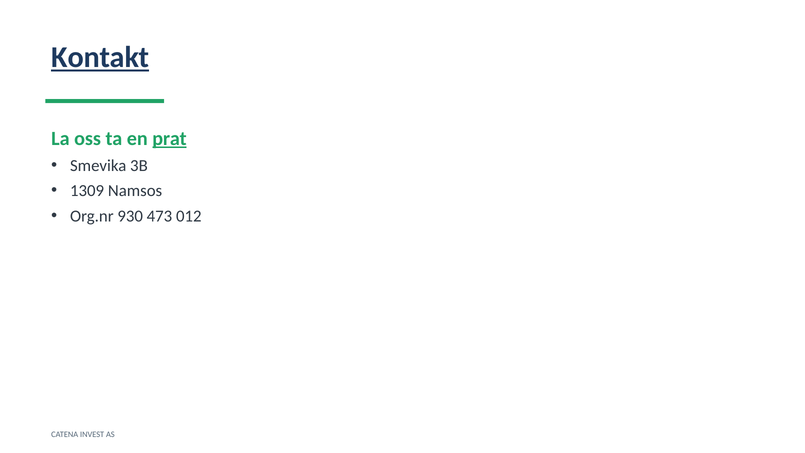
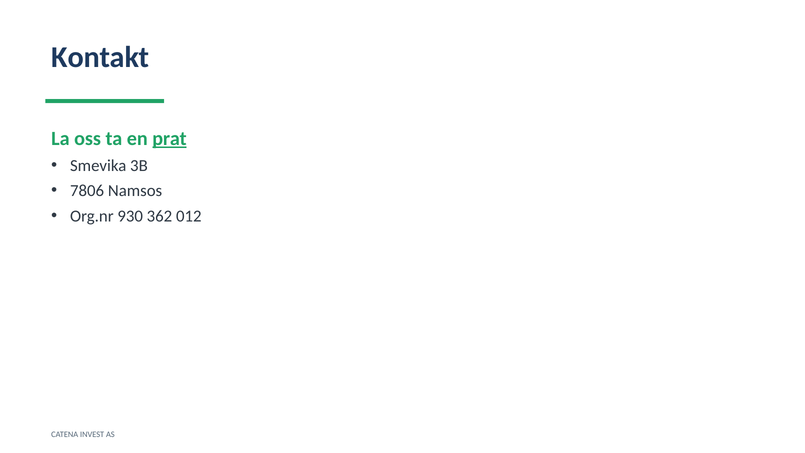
Kontakt underline: present -> none
1309: 1309 -> 7806
473: 473 -> 362
